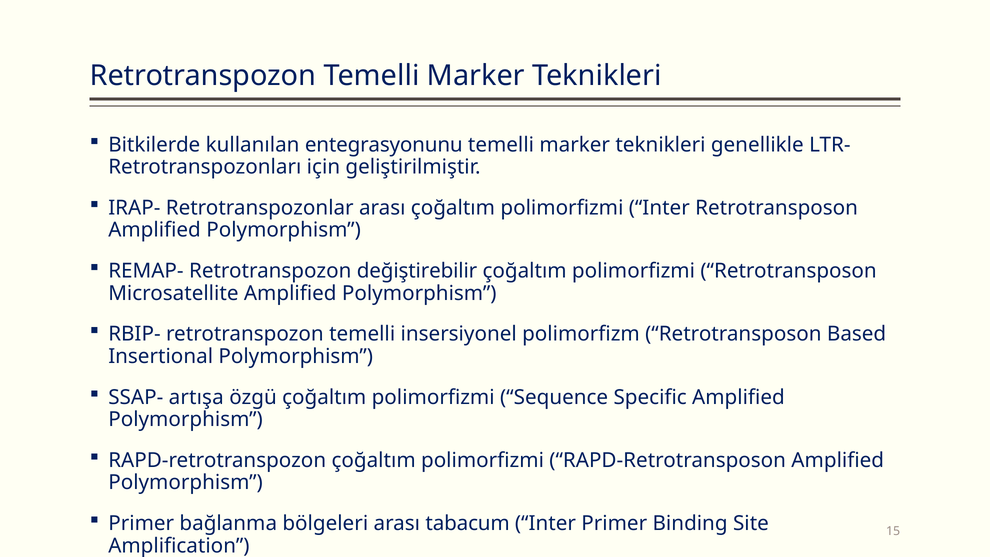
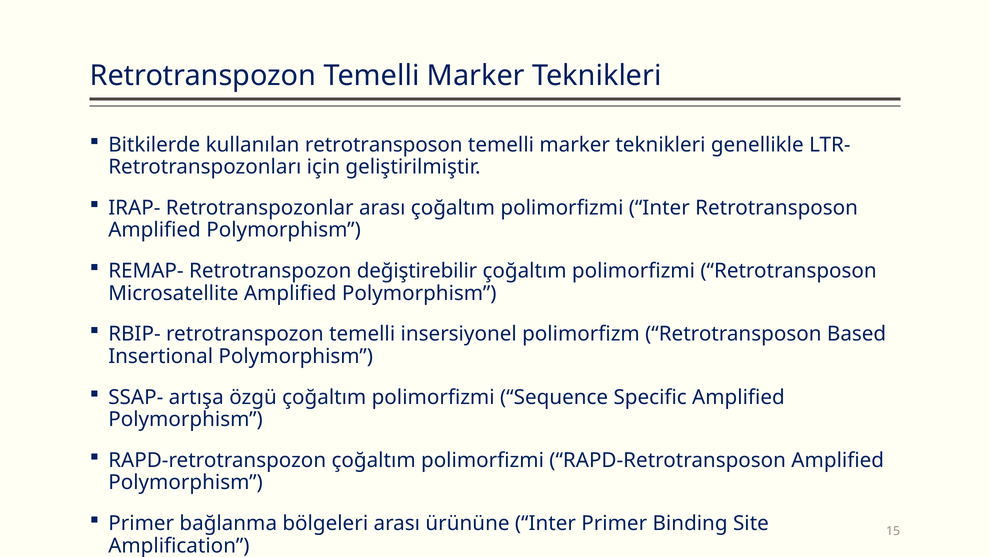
kullanılan entegrasyonunu: entegrasyonunu -> retrotransposon
tabacum: tabacum -> ürününe
